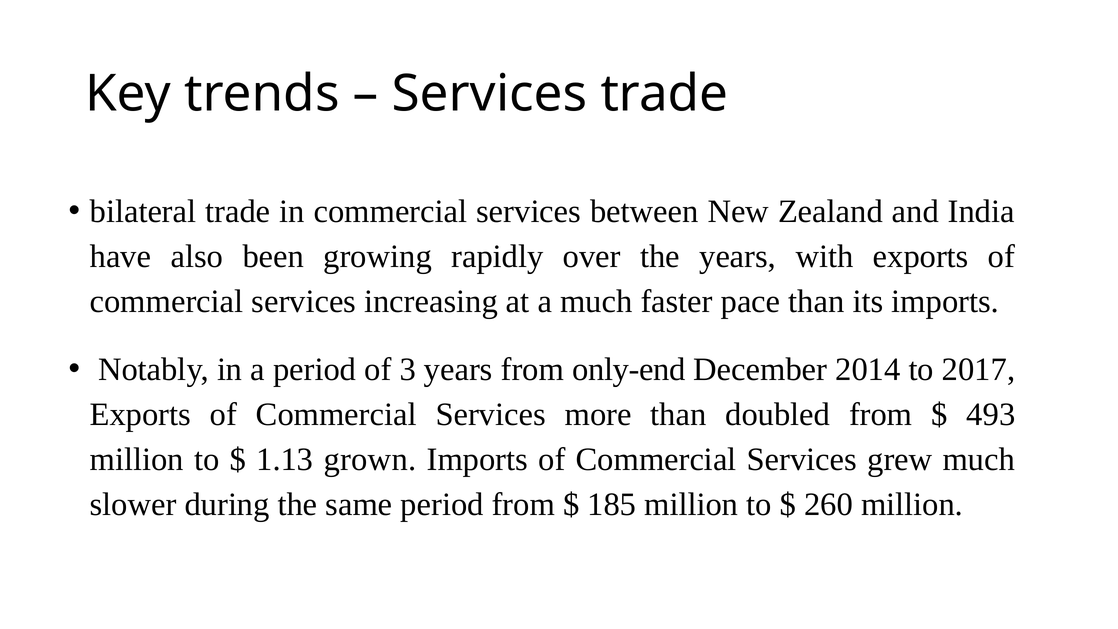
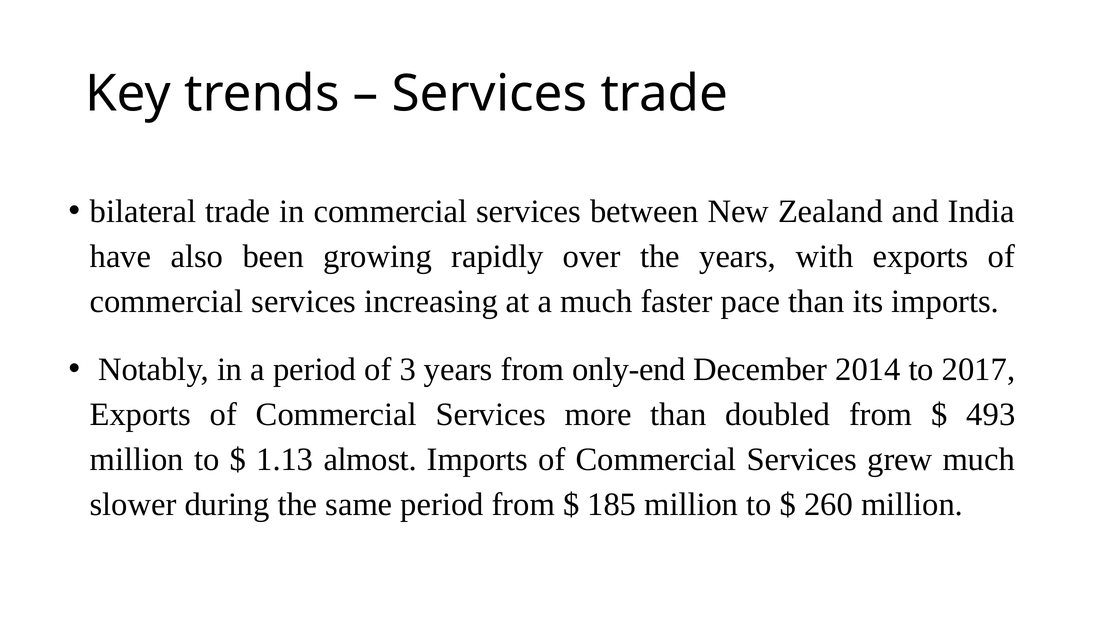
grown: grown -> almost
